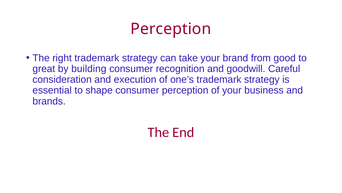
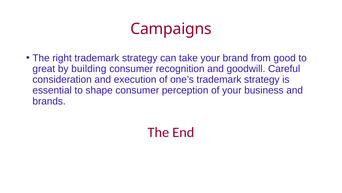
Perception at (171, 29): Perception -> Campaigns
